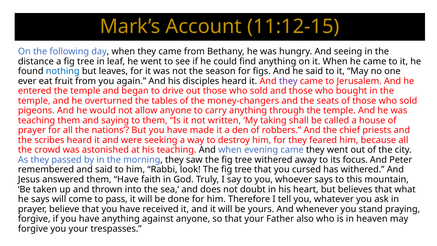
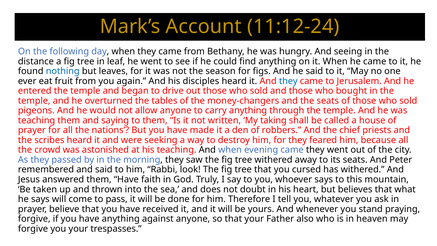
11:12-15: 11:12-15 -> 11:12-24
they at (288, 81) colour: purple -> blue
its focus: focus -> seats
